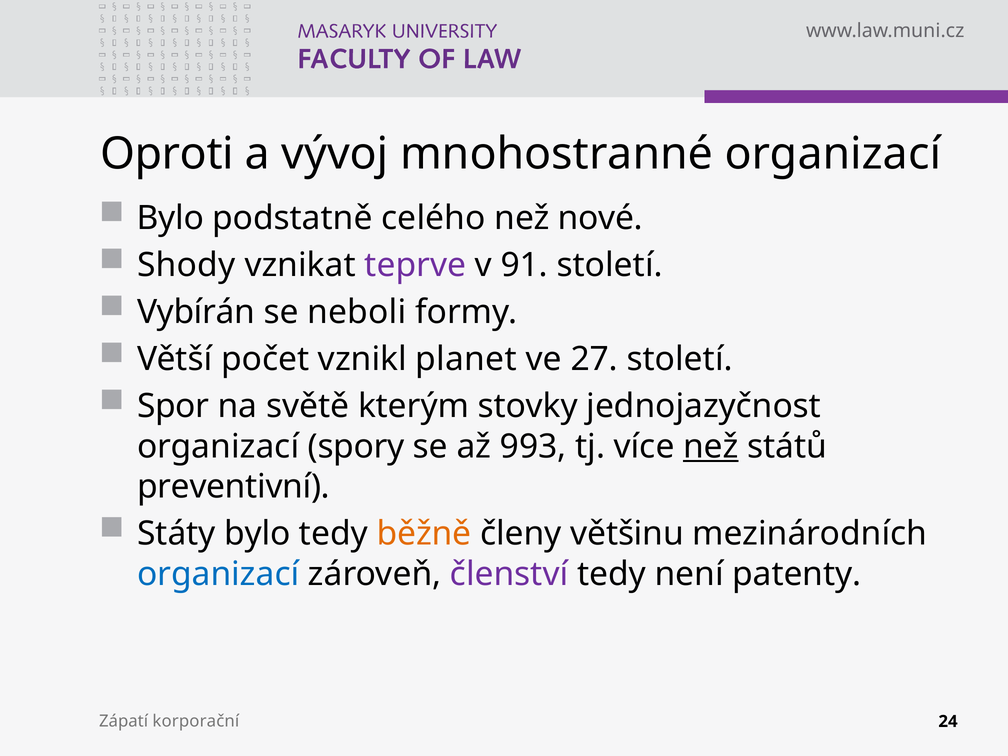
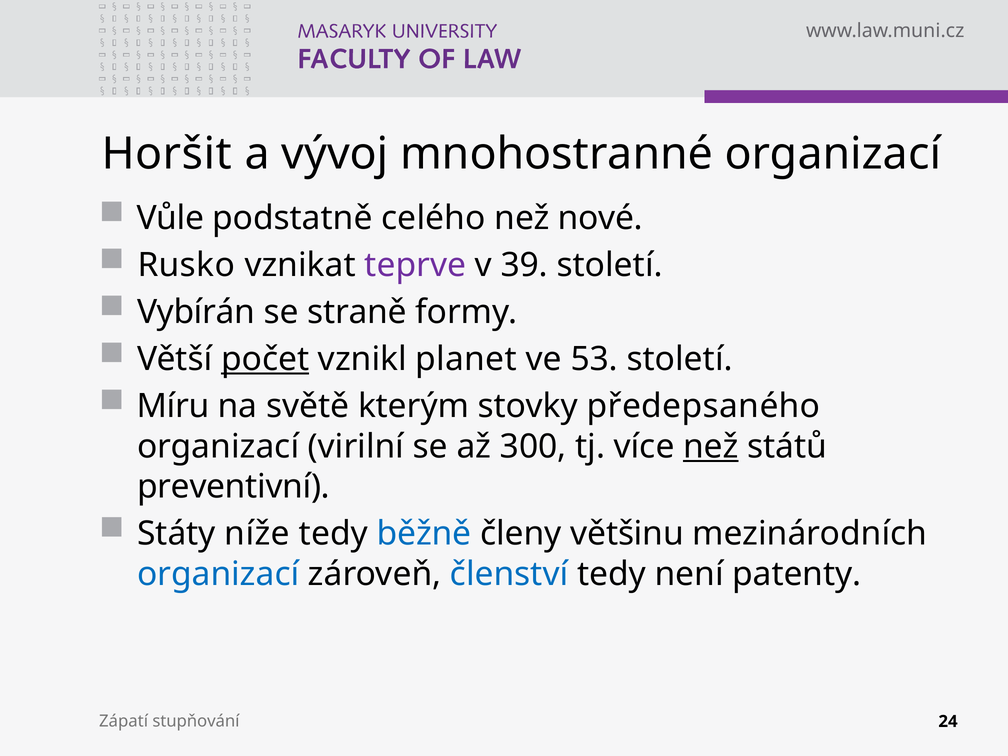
Oproti: Oproti -> Horšit
Bylo at (170, 218): Bylo -> Vůle
Shody: Shody -> Rusko
91: 91 -> 39
neboli: neboli -> straně
počet underline: none -> present
27: 27 -> 53
Spor: Spor -> Míru
jednojazyčnost: jednojazyčnost -> předepsaného
spory: spory -> virilní
993: 993 -> 300
Státy bylo: bylo -> níže
běžně colour: orange -> blue
členství colour: purple -> blue
korporační: korporační -> stupňování
